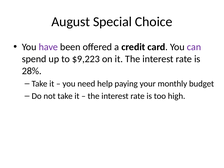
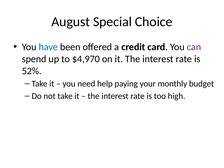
have colour: purple -> blue
$9,223: $9,223 -> $4,970
28%: 28% -> 52%
